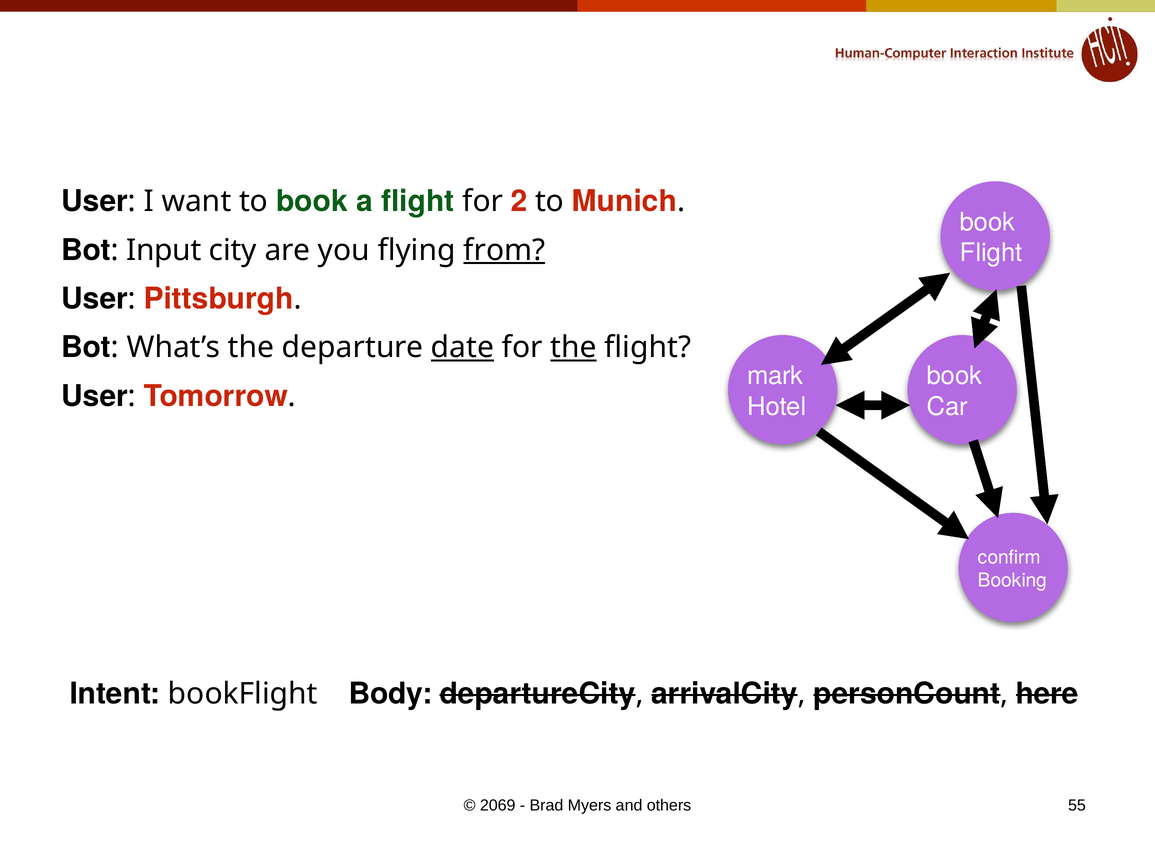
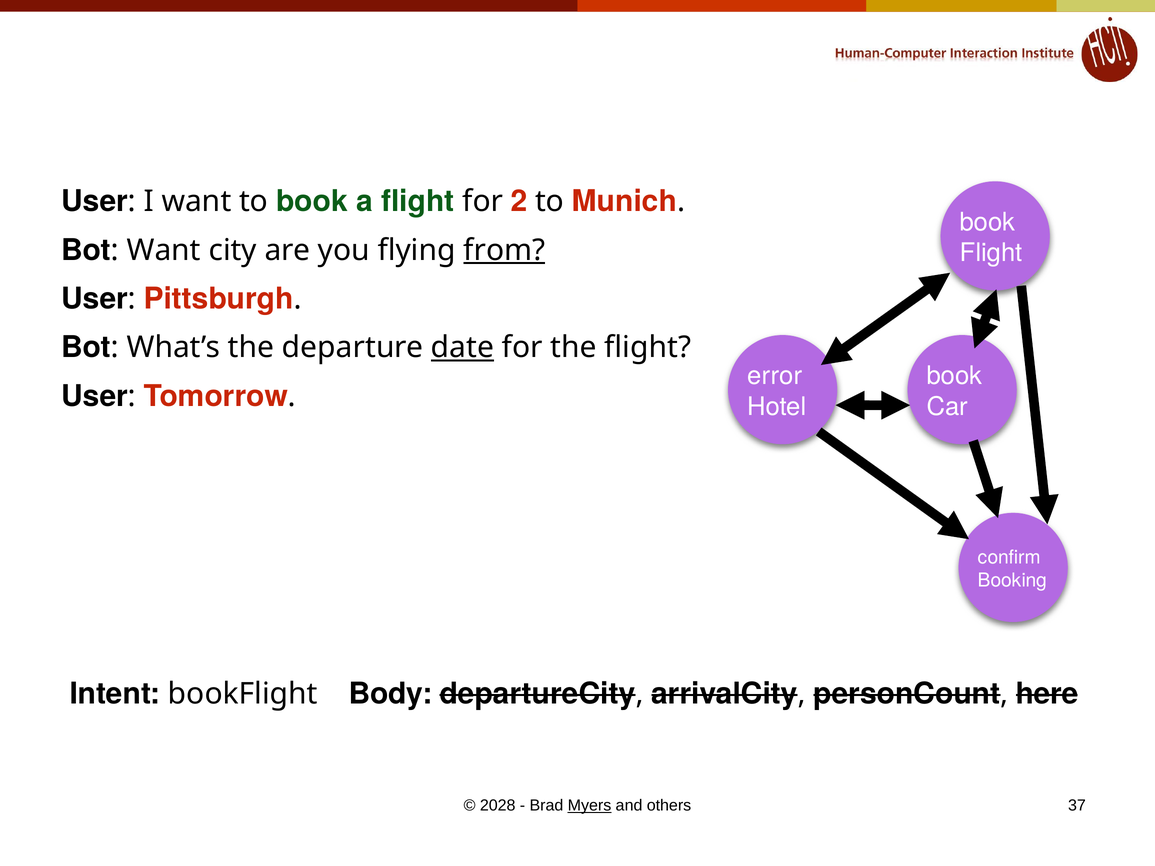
Bot Input: Input -> Want
the at (574, 348) underline: present -> none
mark: mark -> error
2069: 2069 -> 2028
Myers underline: none -> present
55: 55 -> 37
